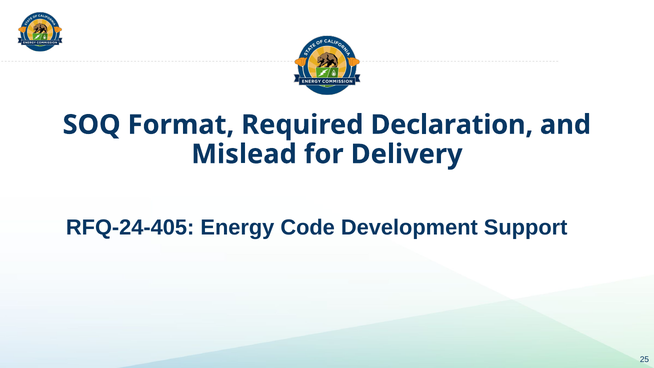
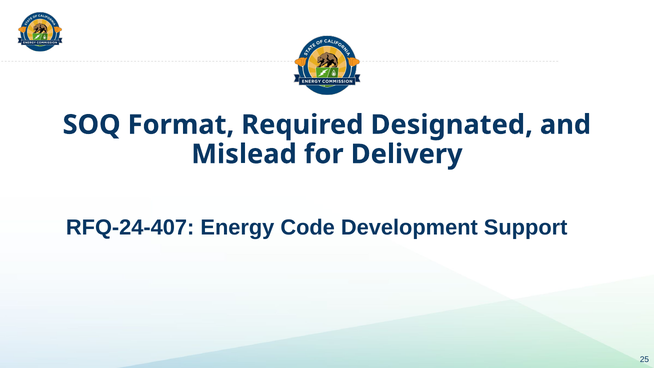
Declaration: Declaration -> Designated
RFQ-24-405: RFQ-24-405 -> RFQ-24-407
